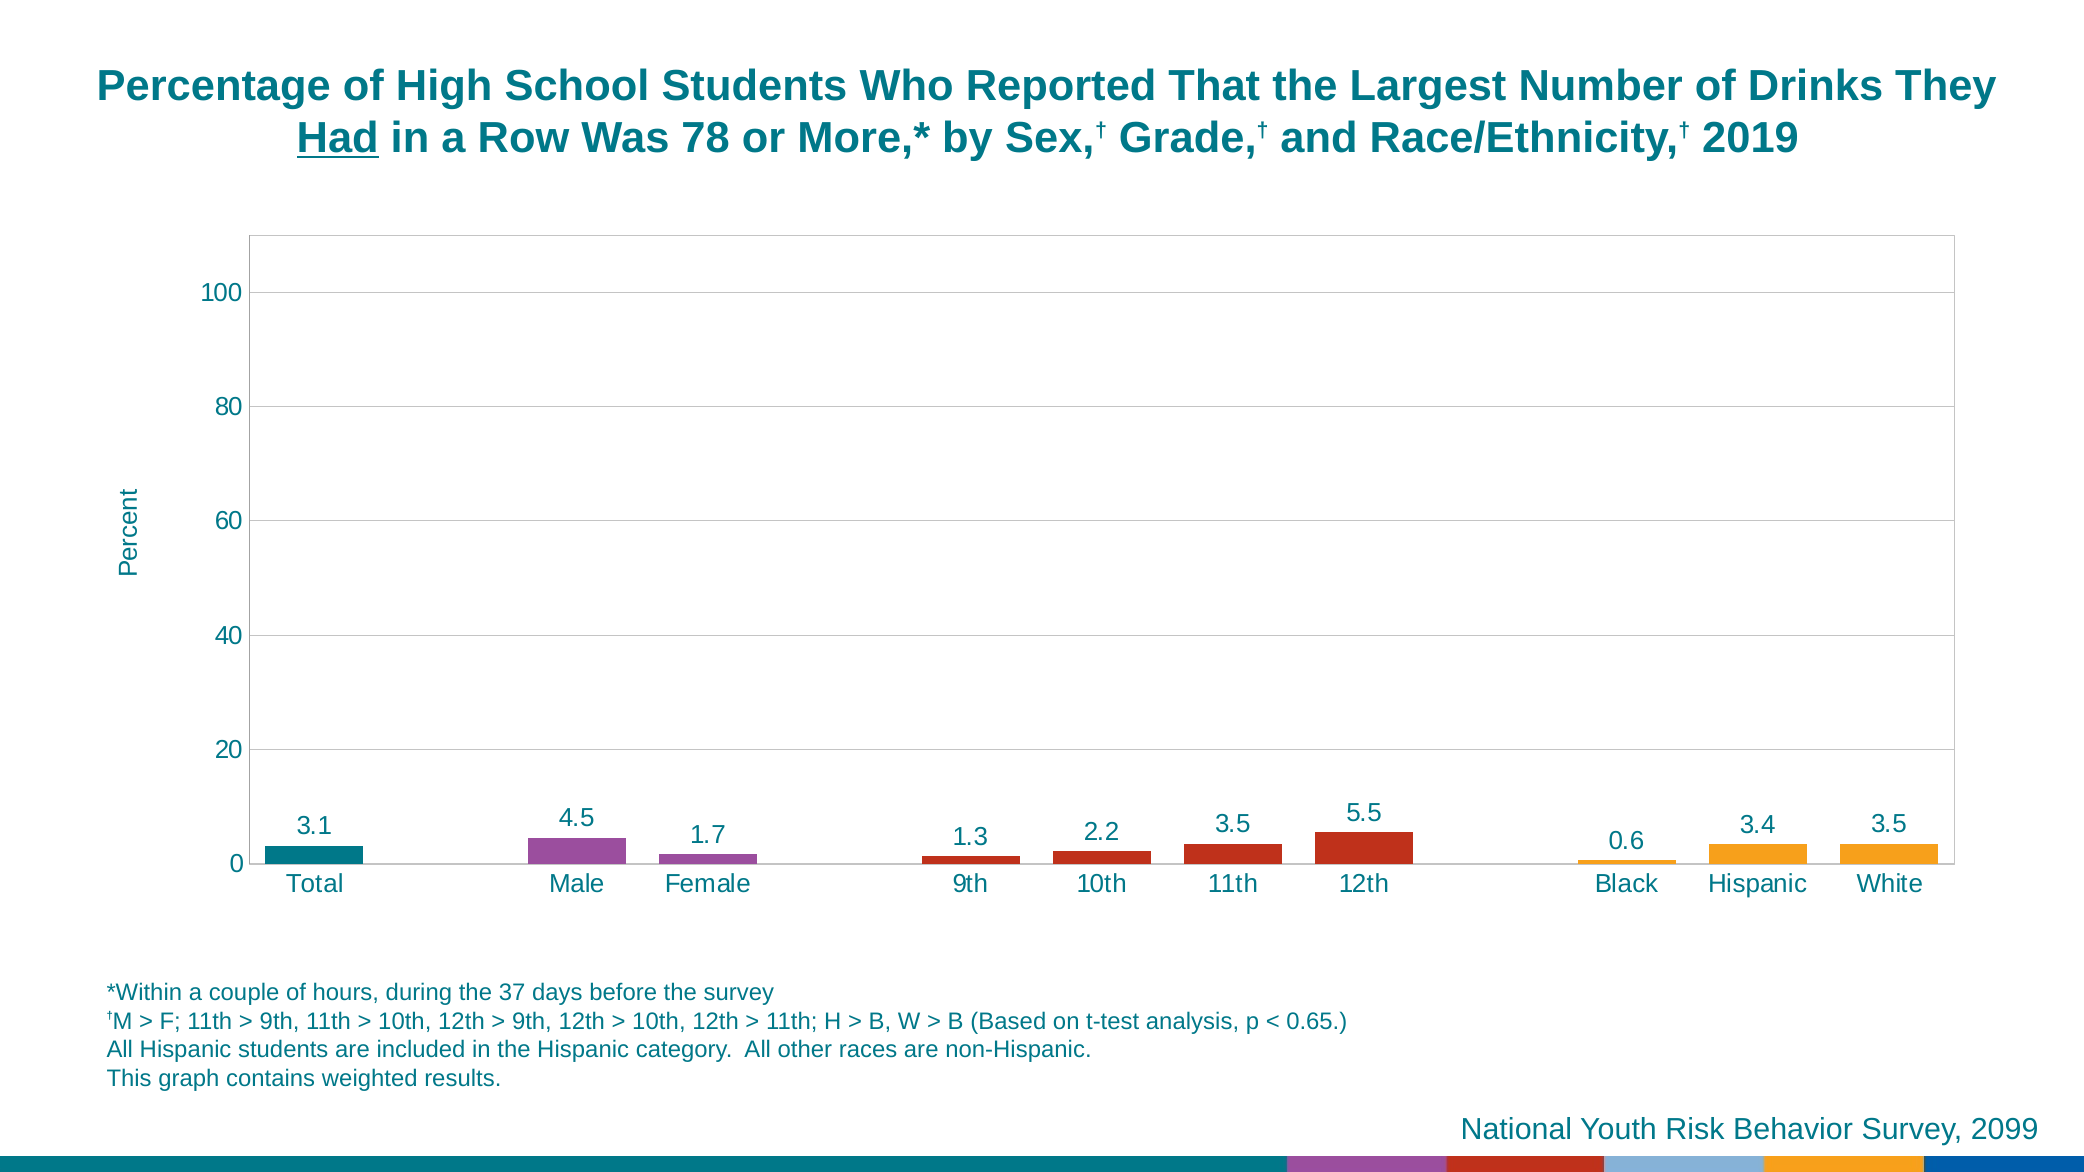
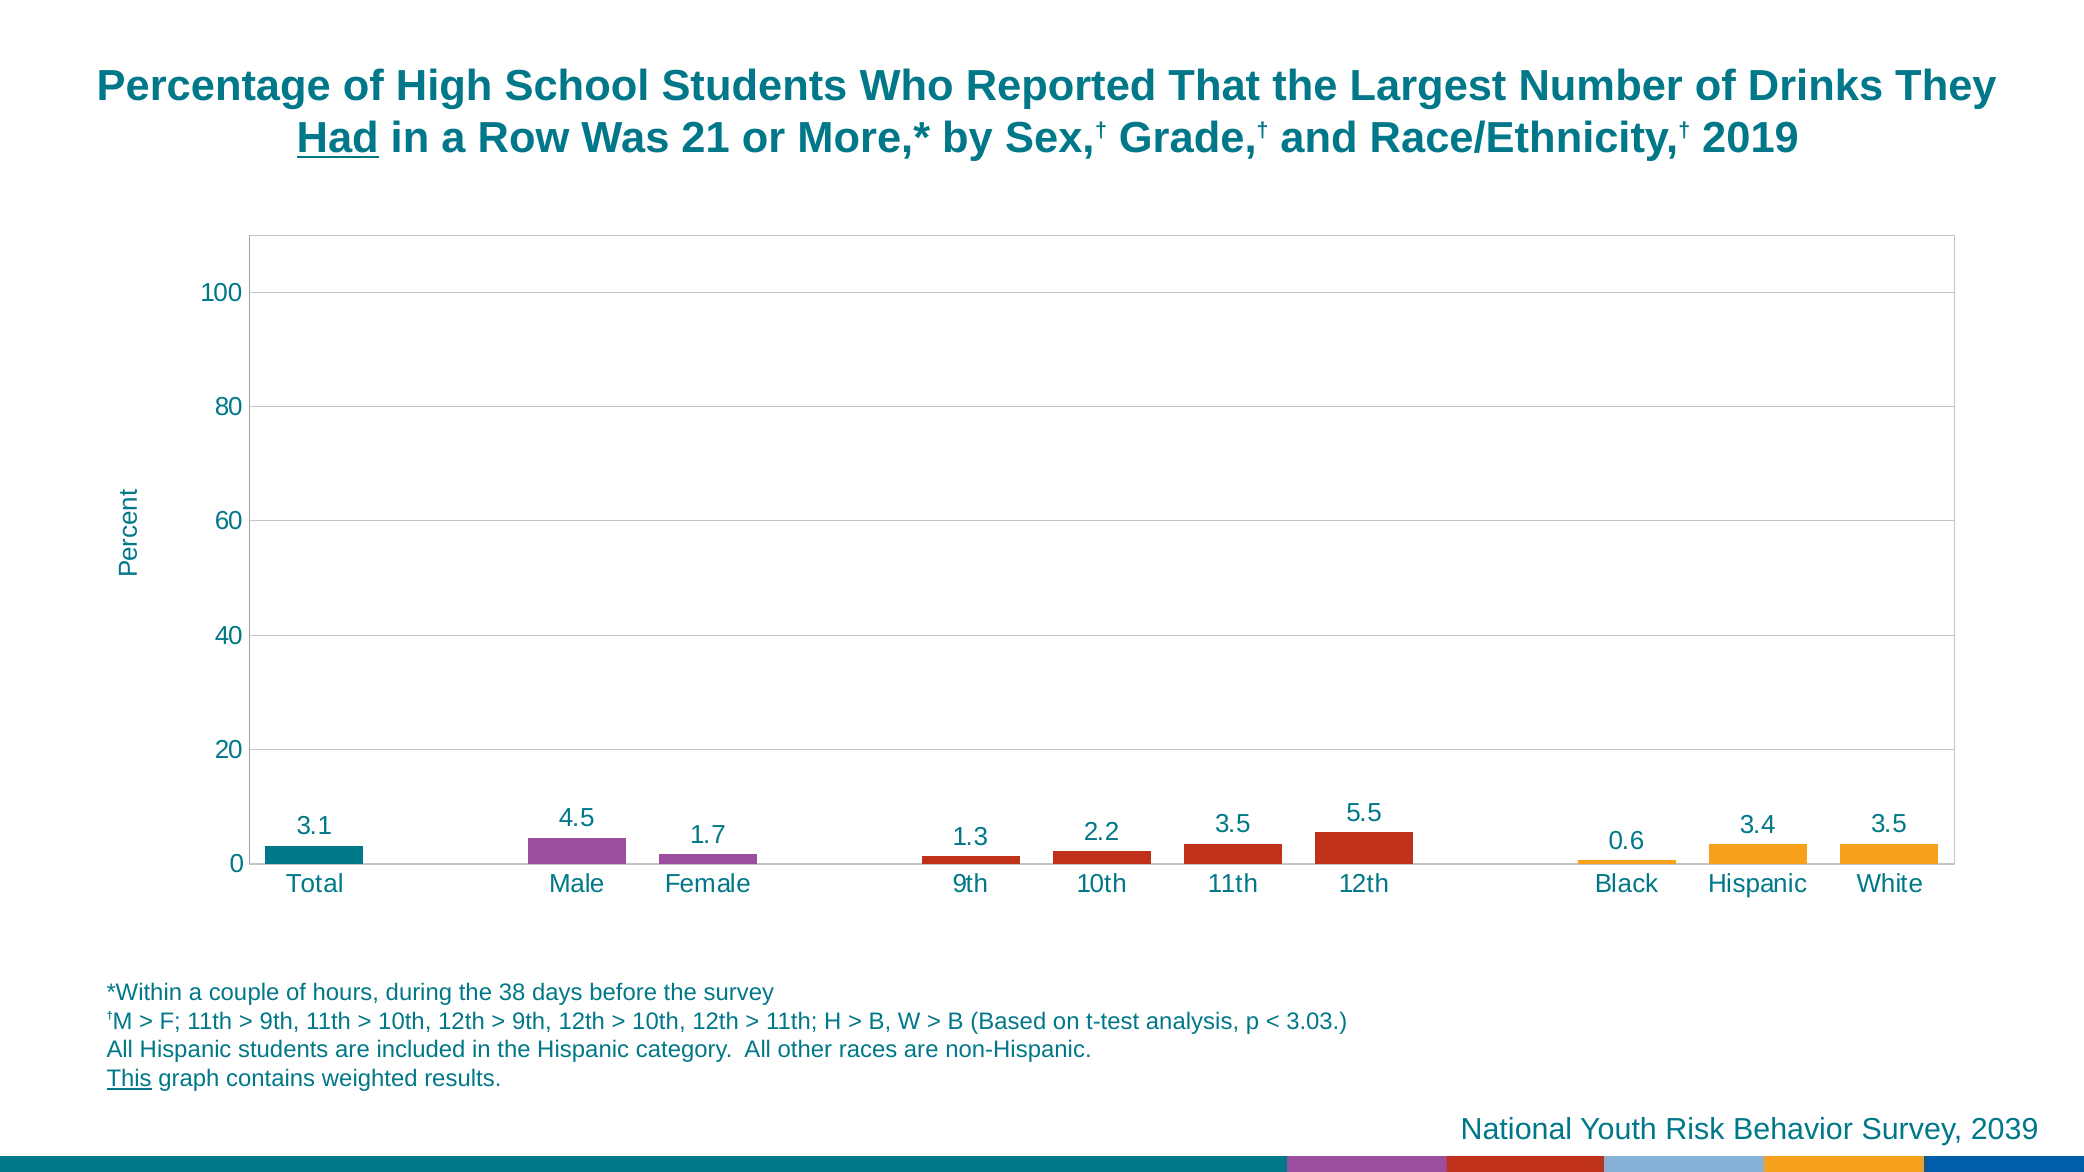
78: 78 -> 21
37: 37 -> 38
0.65: 0.65 -> 3.03
This underline: none -> present
2099: 2099 -> 2039
